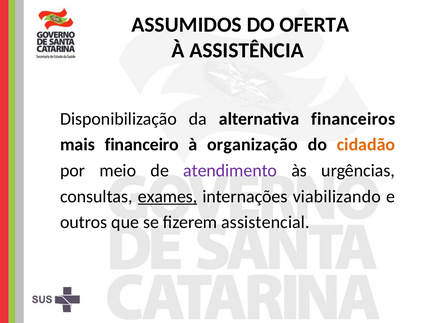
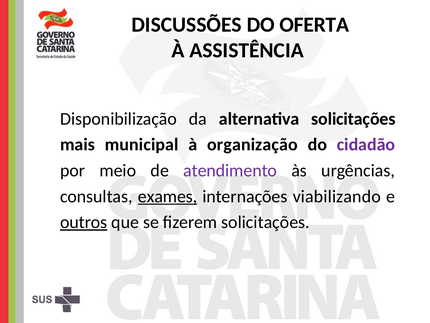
ASSUMIDOS: ASSUMIDOS -> DISCUSSÕES
alternativa financeiros: financeiros -> solicitações
financeiro: financeiro -> municipal
cidadão colour: orange -> purple
outros underline: none -> present
fizerem assistencial: assistencial -> solicitações
